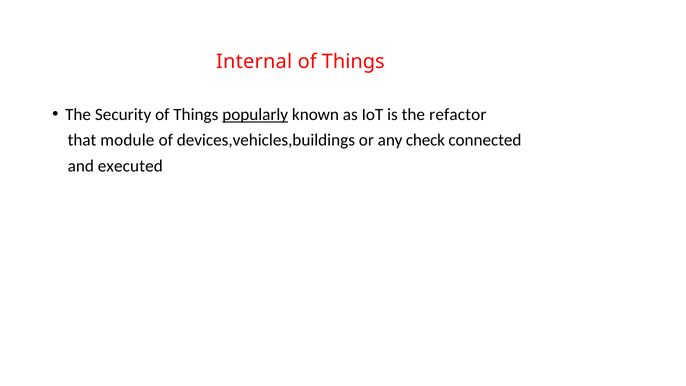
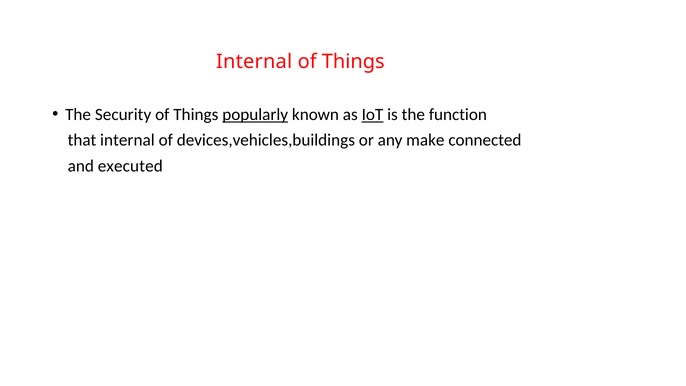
IoT underline: none -> present
refactor: refactor -> function
that module: module -> internal
check: check -> make
